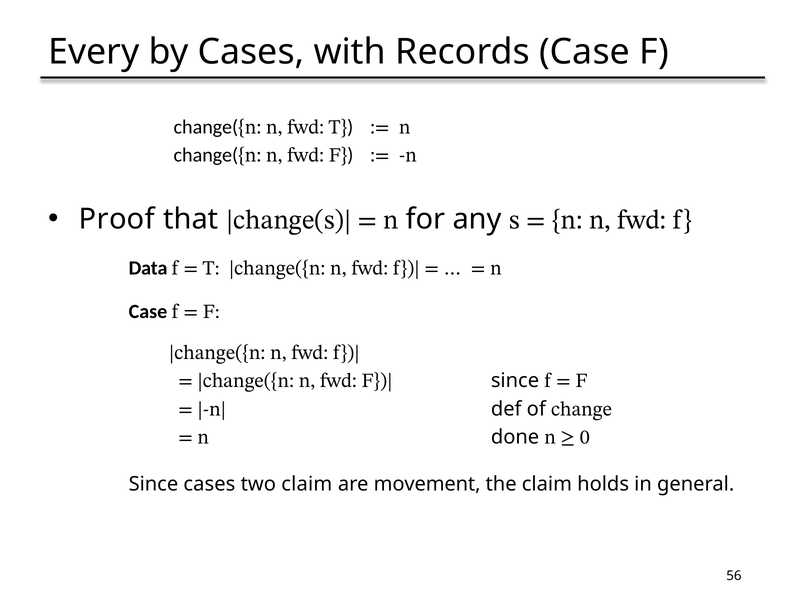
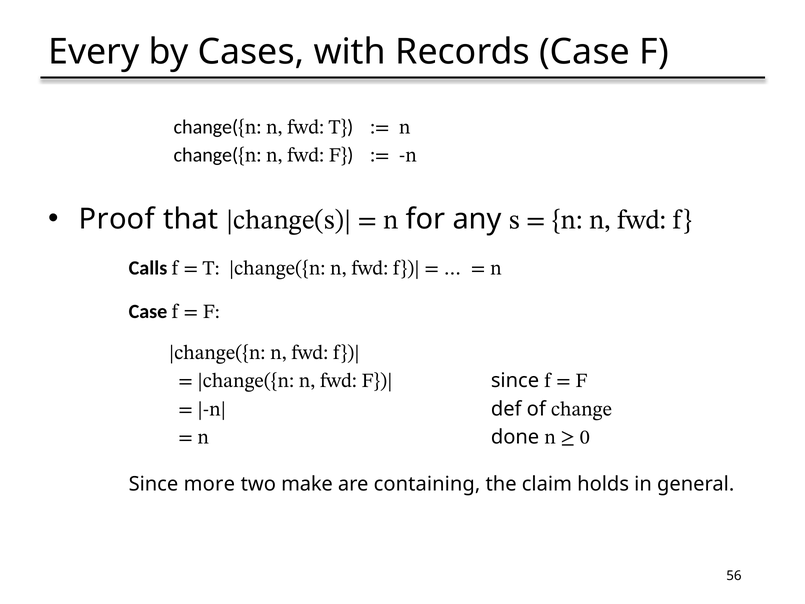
Data: Data -> Calls
Since cases: cases -> more
two claim: claim -> make
movement: movement -> containing
